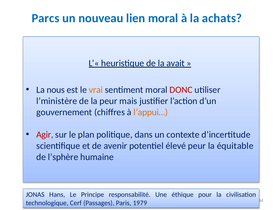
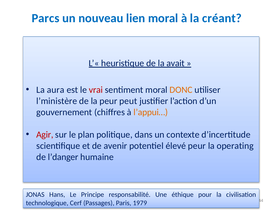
achats: achats -> créant
nous: nous -> aura
vrai colour: orange -> red
DONC colour: red -> orange
mais: mais -> peut
équitable: équitable -> operating
l’sphère: l’sphère -> l’danger
